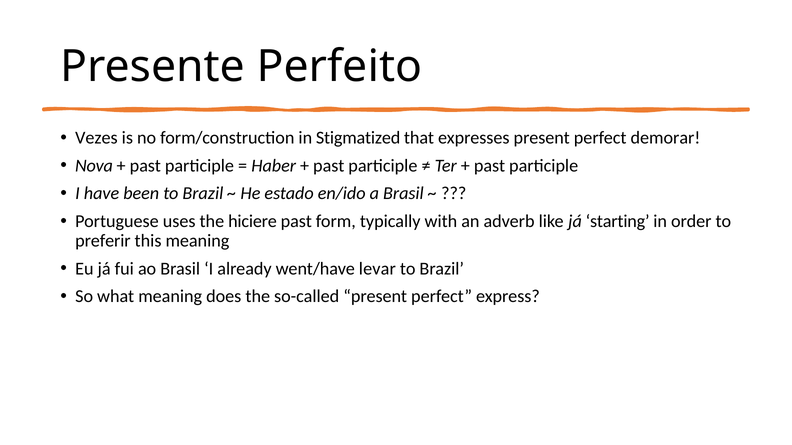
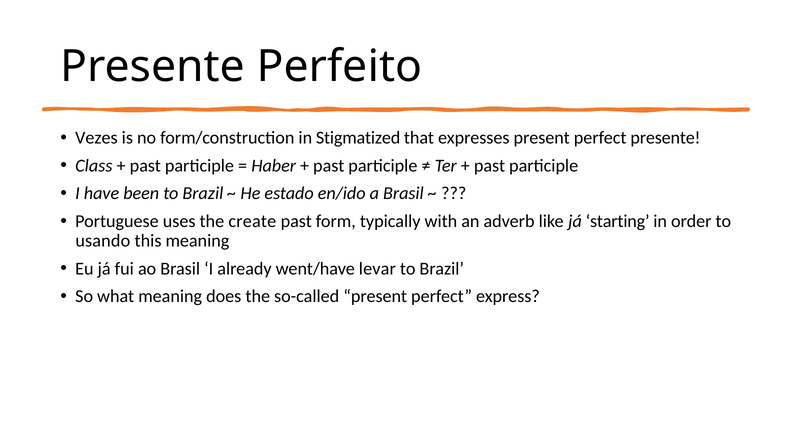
perfect demorar: demorar -> presente
Nova: Nova -> Class
hiciere: hiciere -> create
preferir: preferir -> usando
